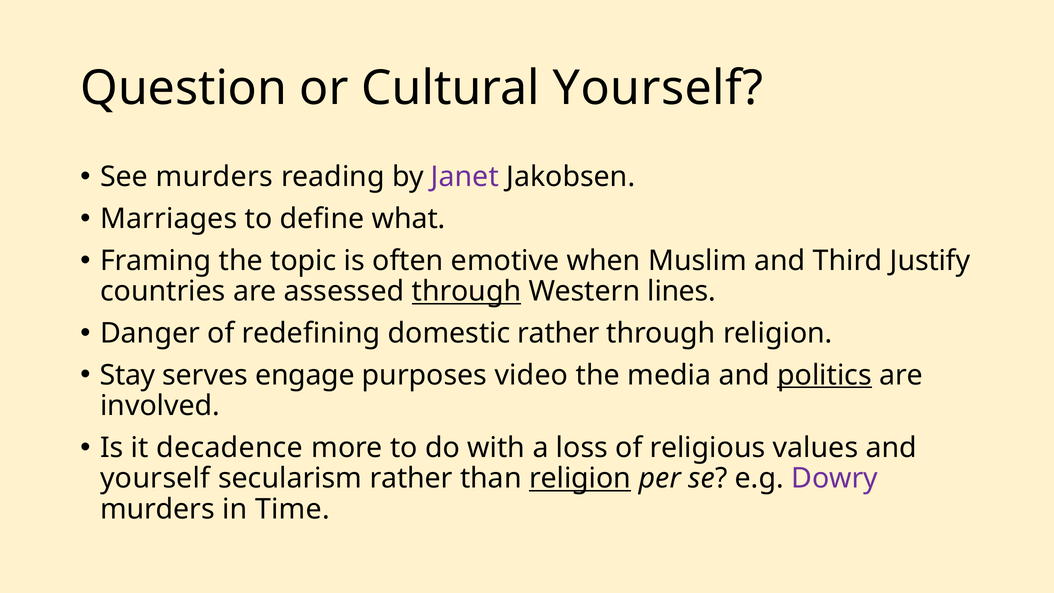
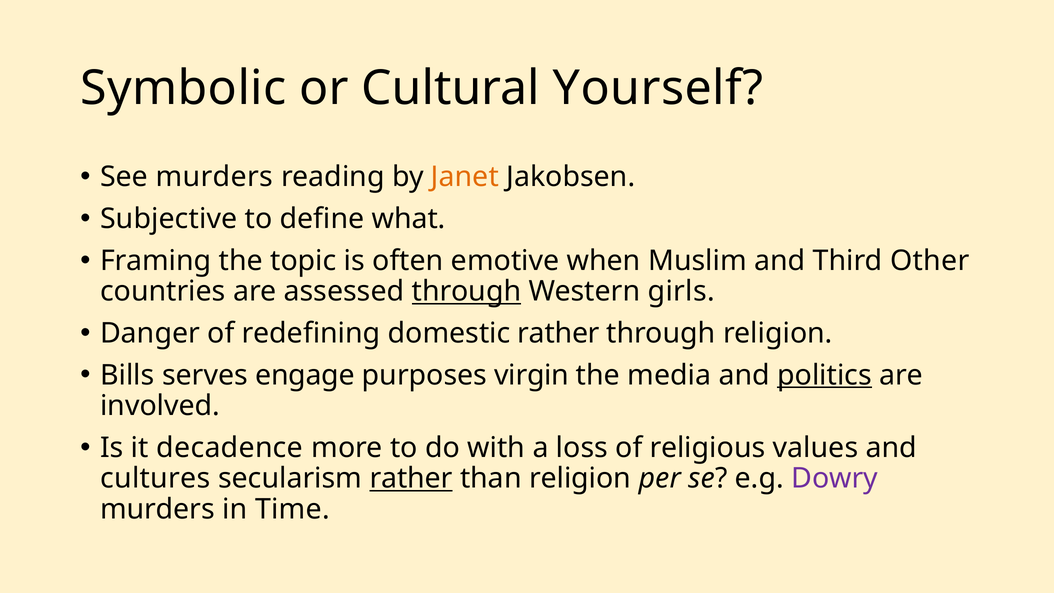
Question: Question -> Symbolic
Janet colour: purple -> orange
Marriages: Marriages -> Subjective
Justify: Justify -> Other
lines: lines -> girls
Stay: Stay -> Bills
video: video -> virgin
yourself at (155, 478): yourself -> cultures
rather at (411, 478) underline: none -> present
religion at (580, 478) underline: present -> none
